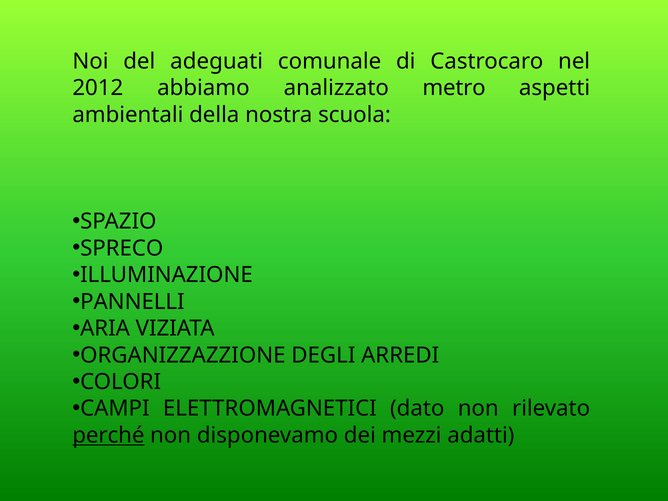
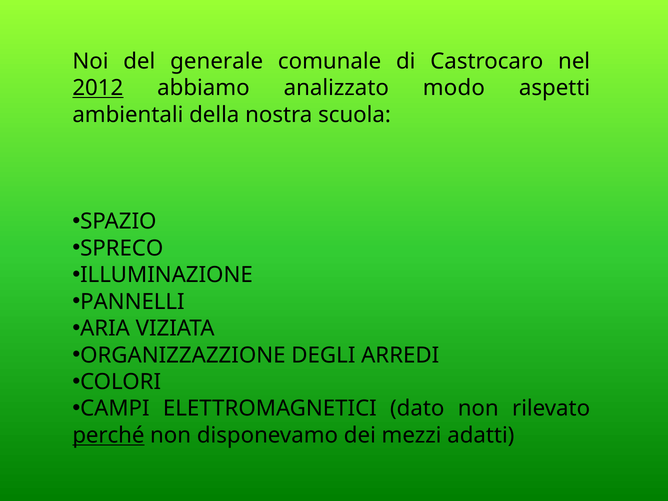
adeguati: adeguati -> generale
2012 underline: none -> present
metro: metro -> modo
